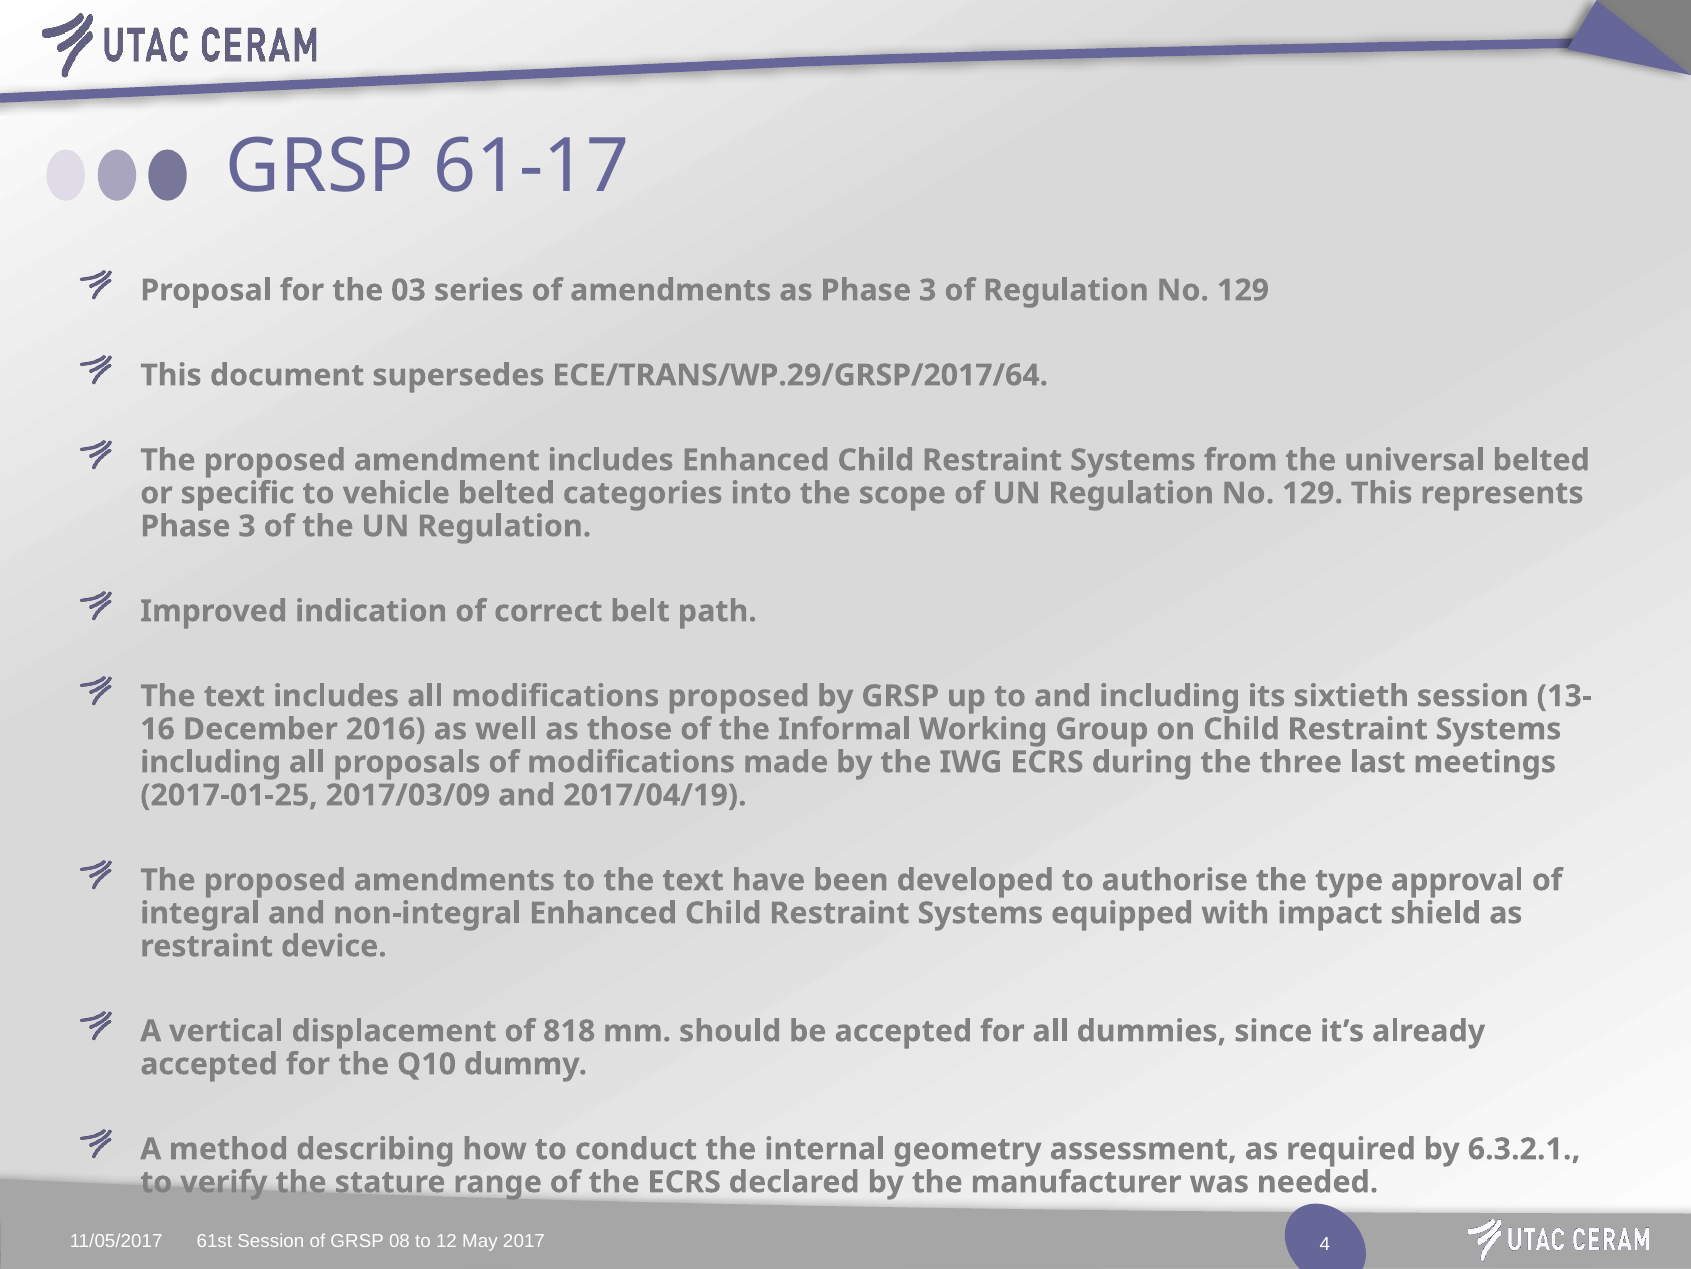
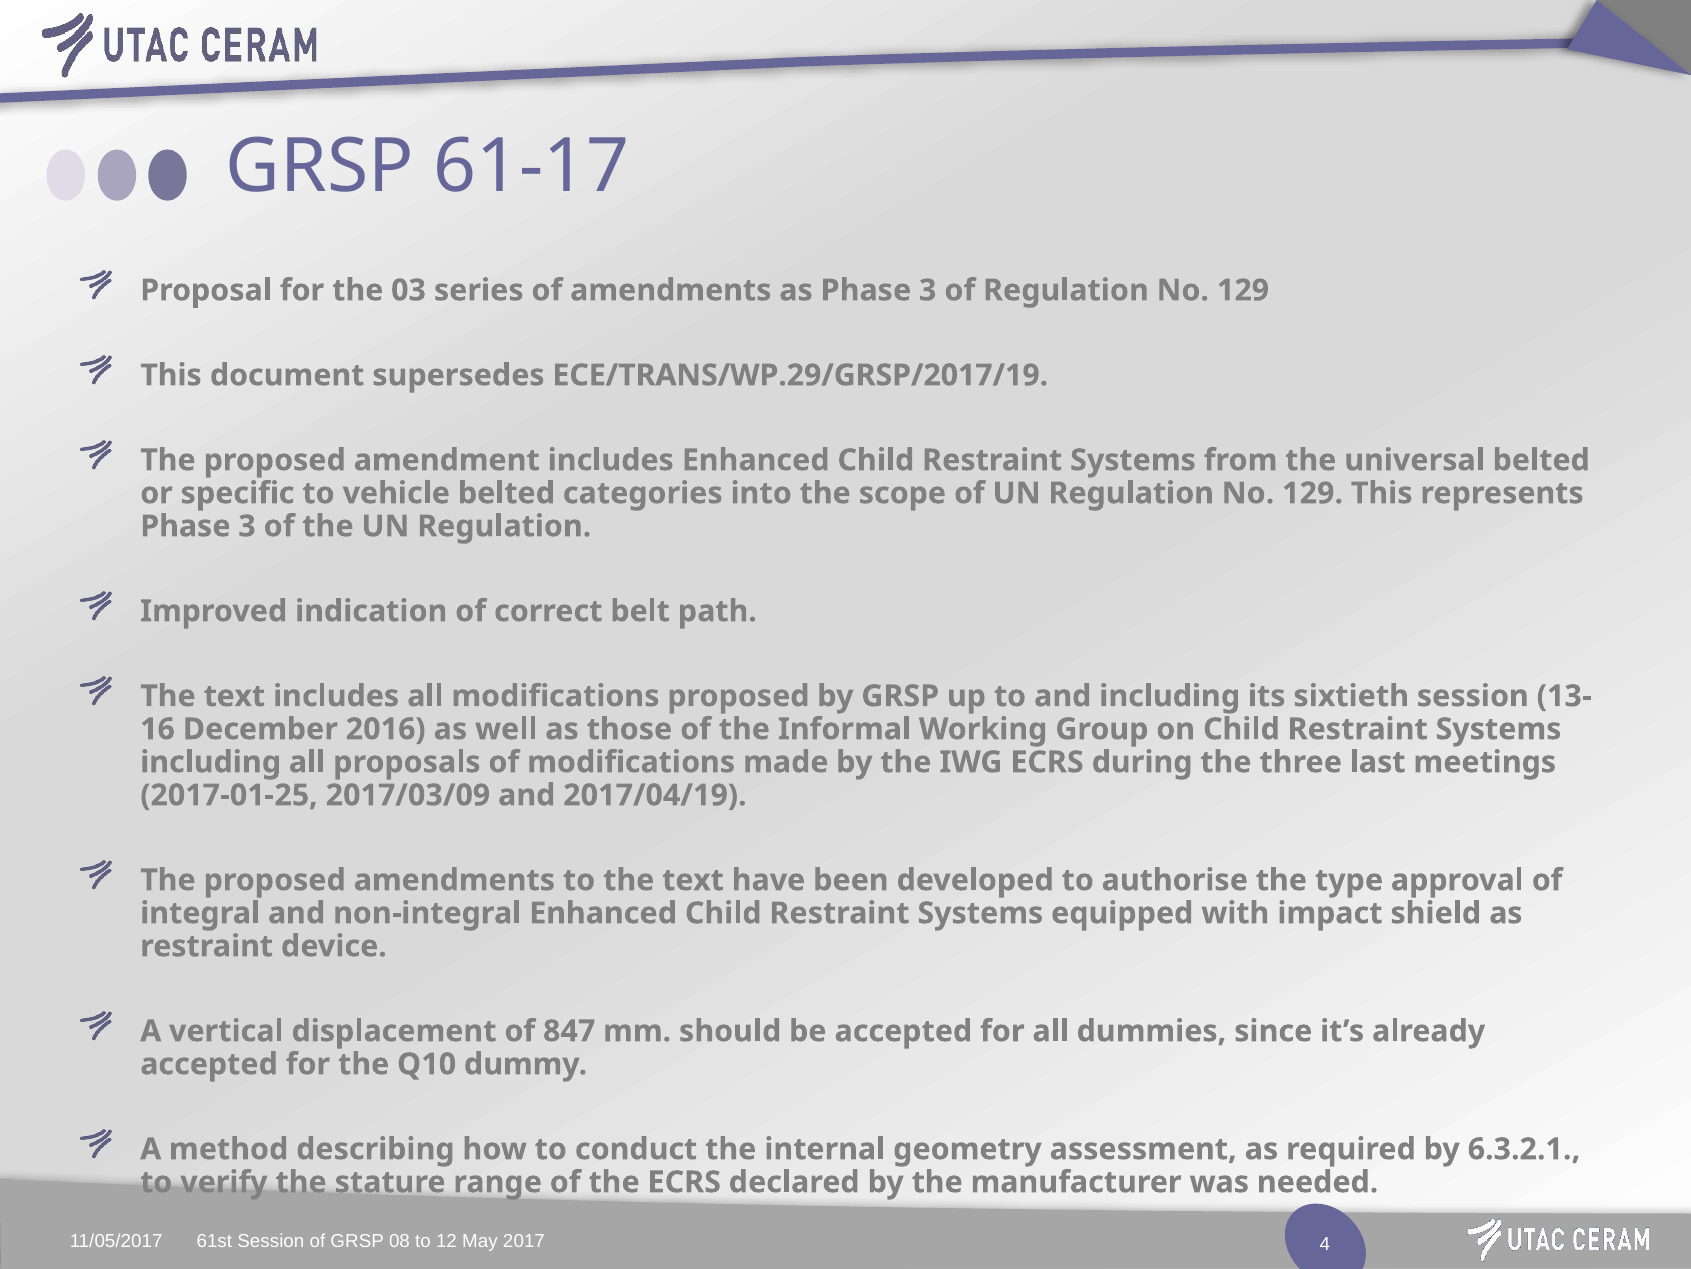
ECE/TRANS/WP.29/GRSP/2017/64: ECE/TRANS/WP.29/GRSP/2017/64 -> ECE/TRANS/WP.29/GRSP/2017/19
818: 818 -> 847
